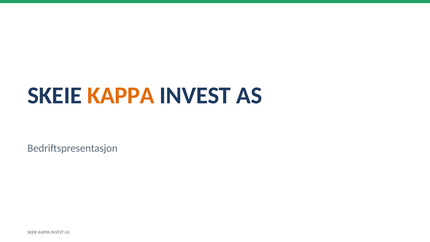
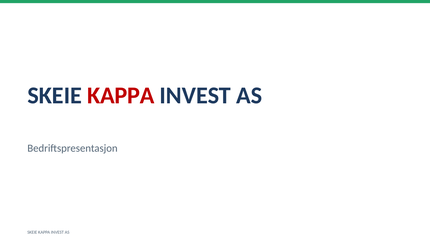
KAPPA at (121, 95) colour: orange -> red
